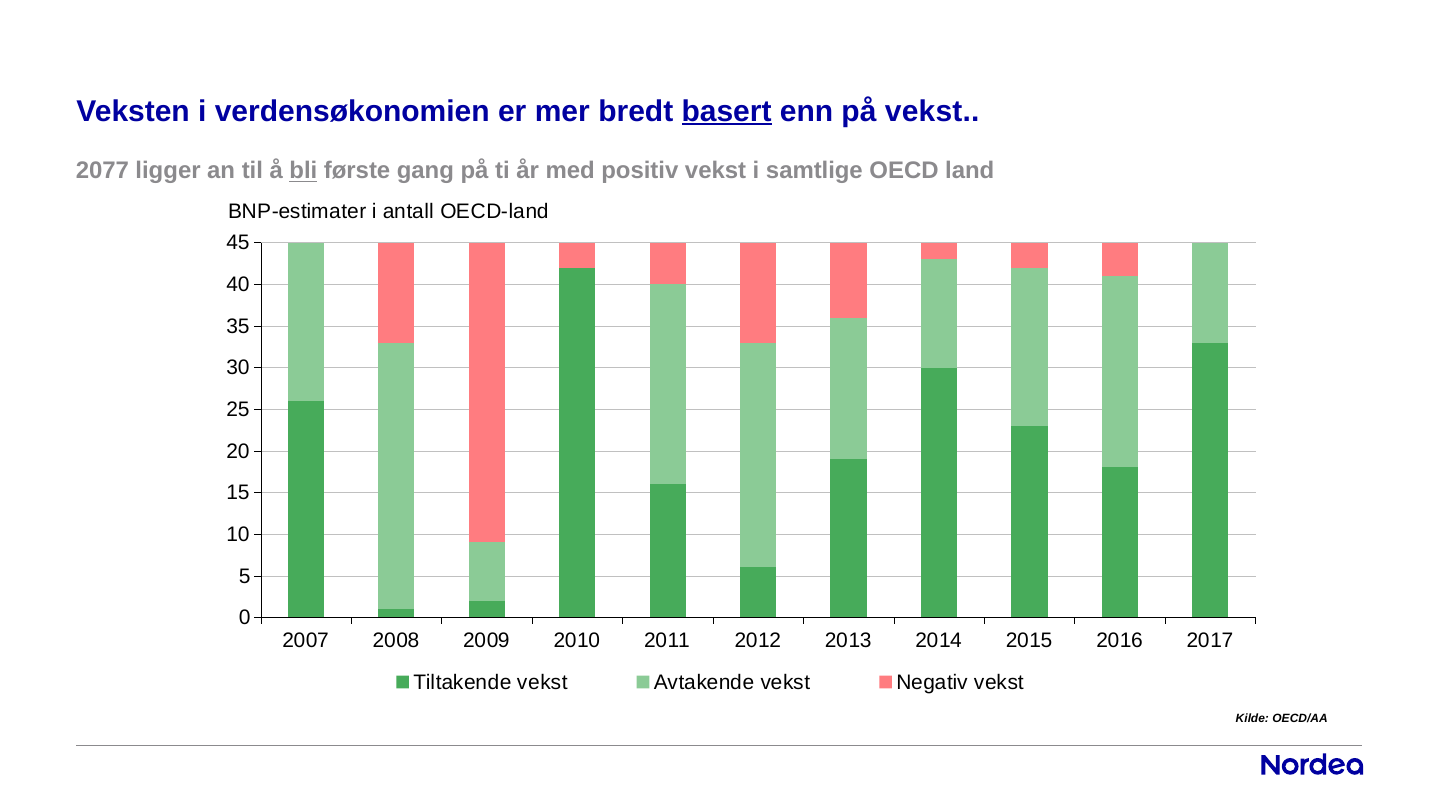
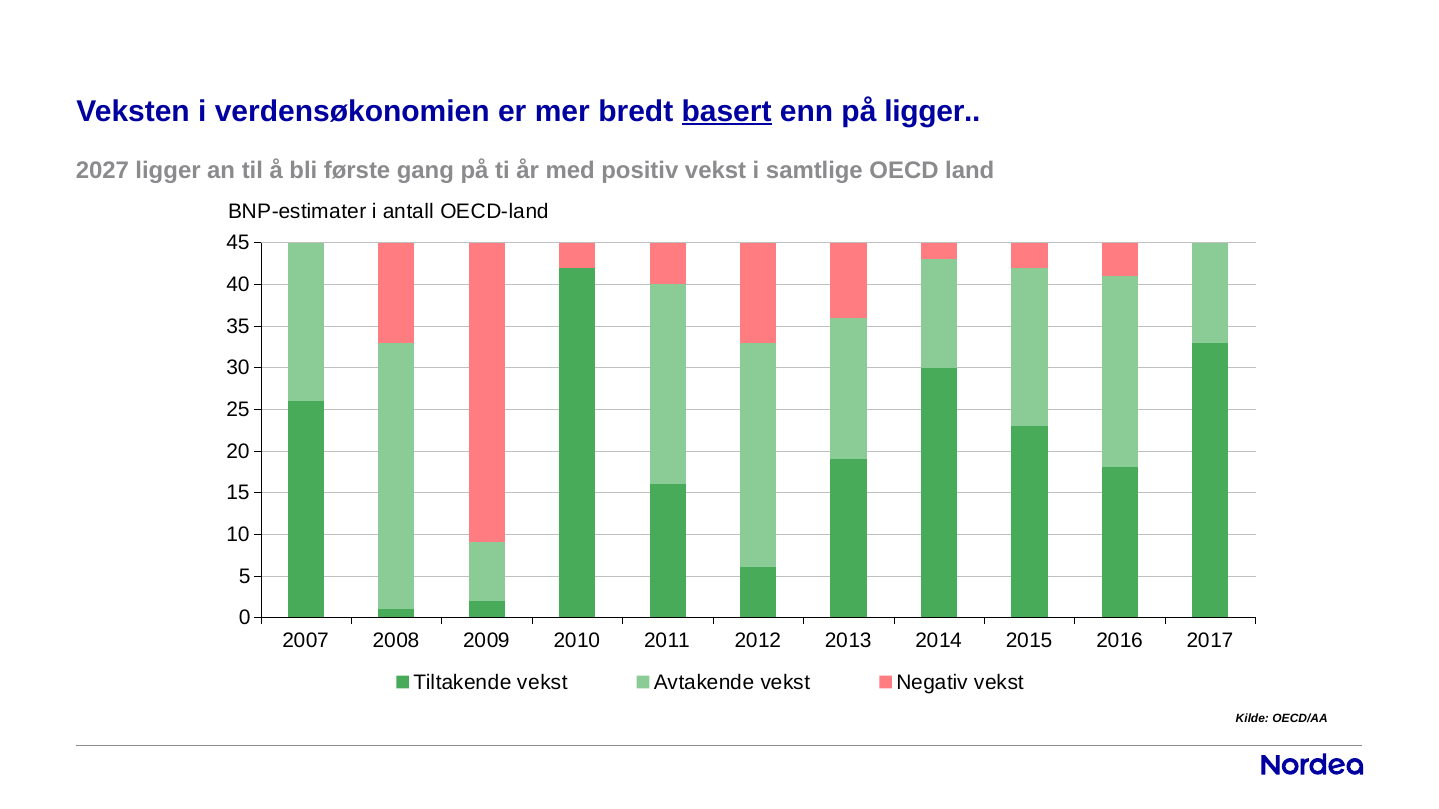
på vekst: vekst -> ligger
2077: 2077 -> 2027
bli underline: present -> none
